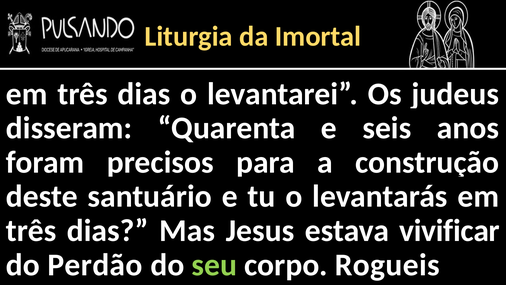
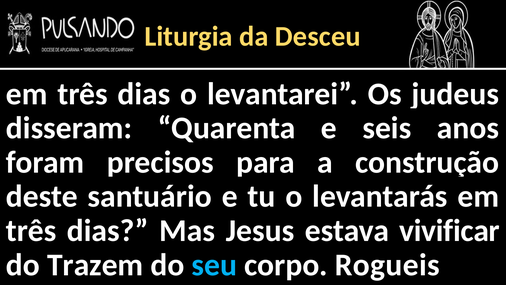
Imortal: Imortal -> Desceu
Perdão: Perdão -> Trazem
seu colour: light green -> light blue
